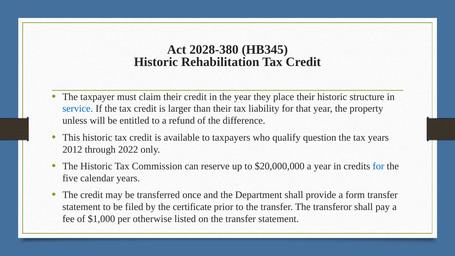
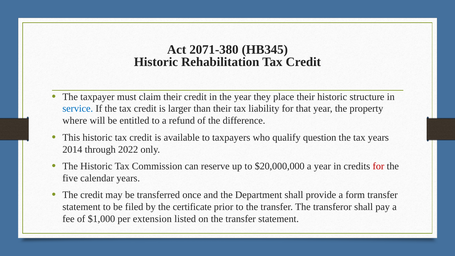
2028-380: 2028-380 -> 2071-380
unless: unless -> where
2012: 2012 -> 2014
for at (378, 166) colour: blue -> red
otherwise: otherwise -> extension
